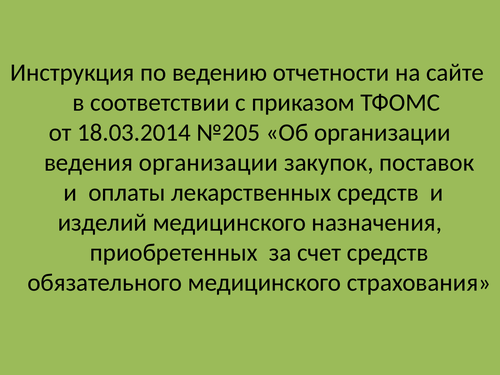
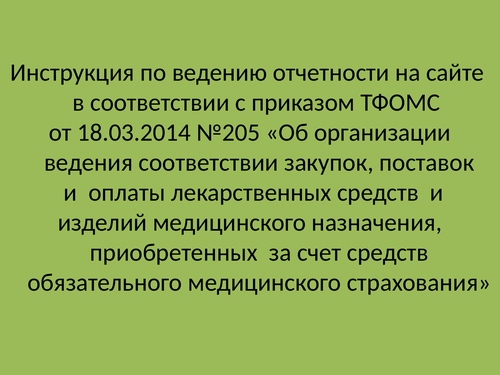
ведения организации: организации -> соответствии
